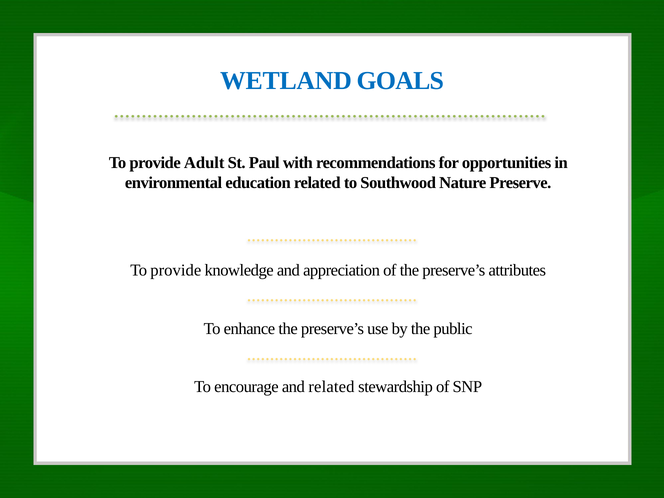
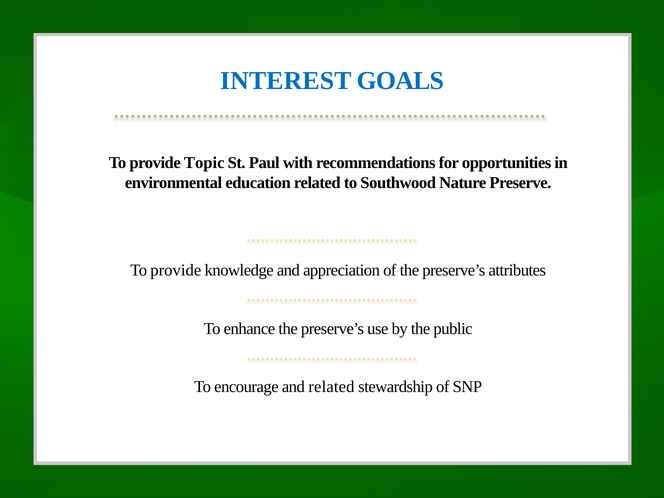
WETLAND: WETLAND -> INTEREST
Adult: Adult -> Topic
